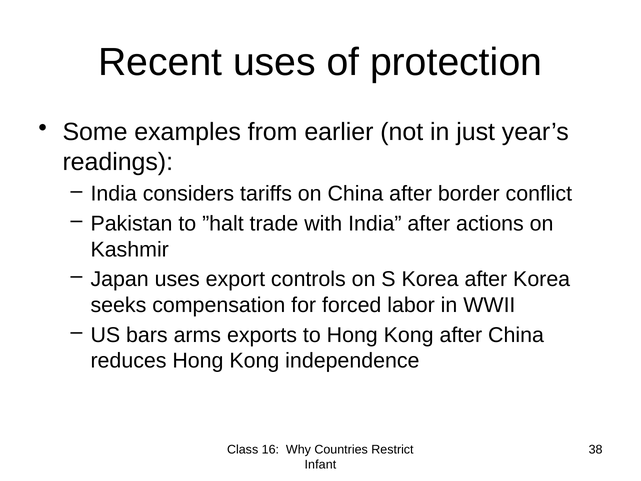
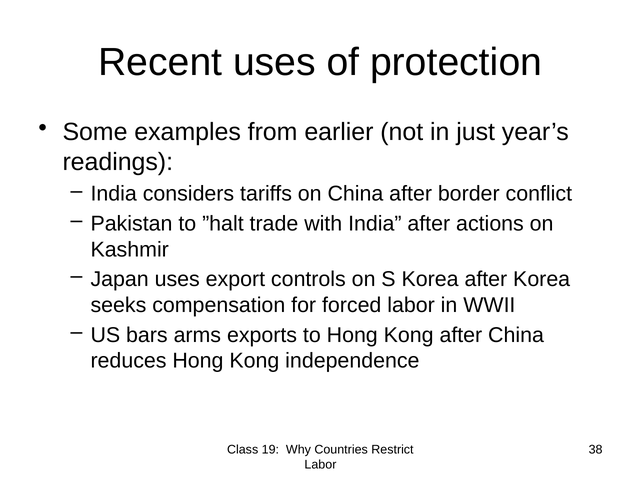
16: 16 -> 19
Infant at (320, 464): Infant -> Labor
